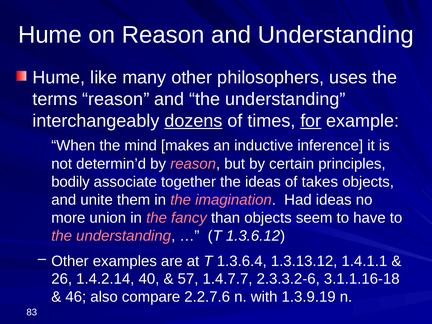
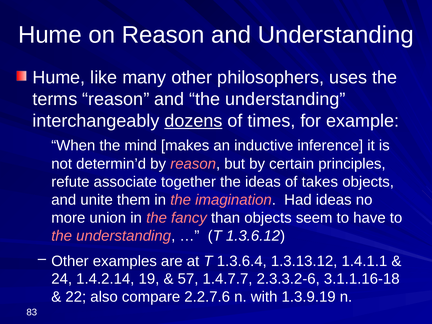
for underline: present -> none
bodily: bodily -> refute
26: 26 -> 24
40: 40 -> 19
46: 46 -> 22
